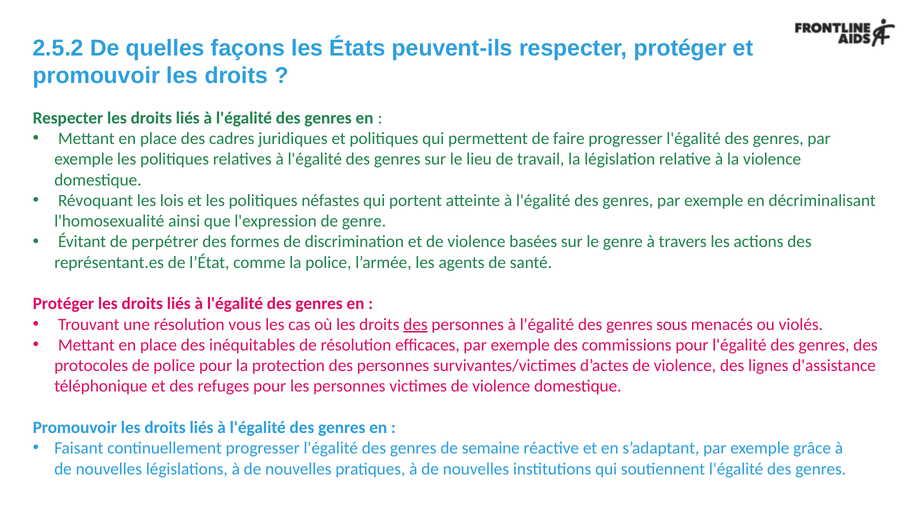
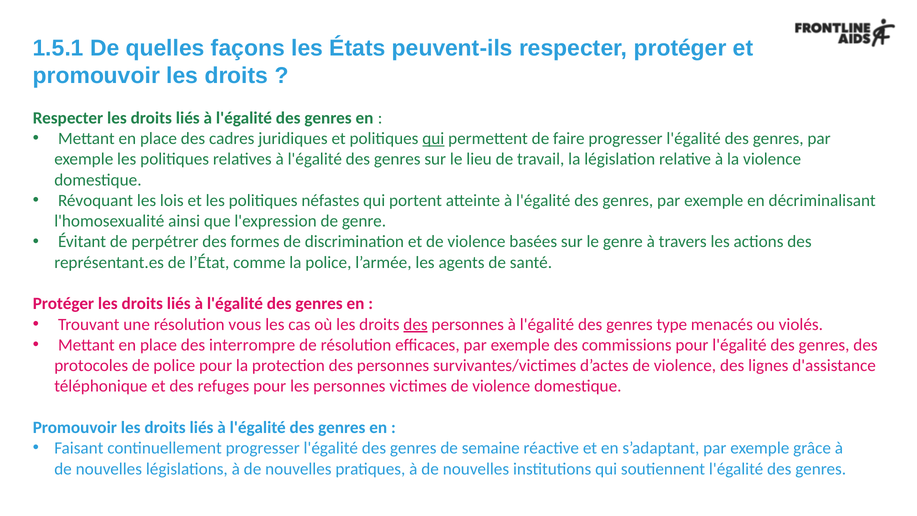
2.5.2: 2.5.2 -> 1.5.1
qui at (433, 139) underline: none -> present
sous: sous -> type
inéquitables: inéquitables -> interrompre
